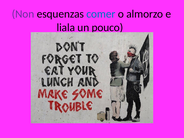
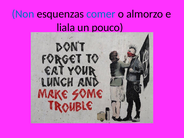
Non colour: purple -> blue
